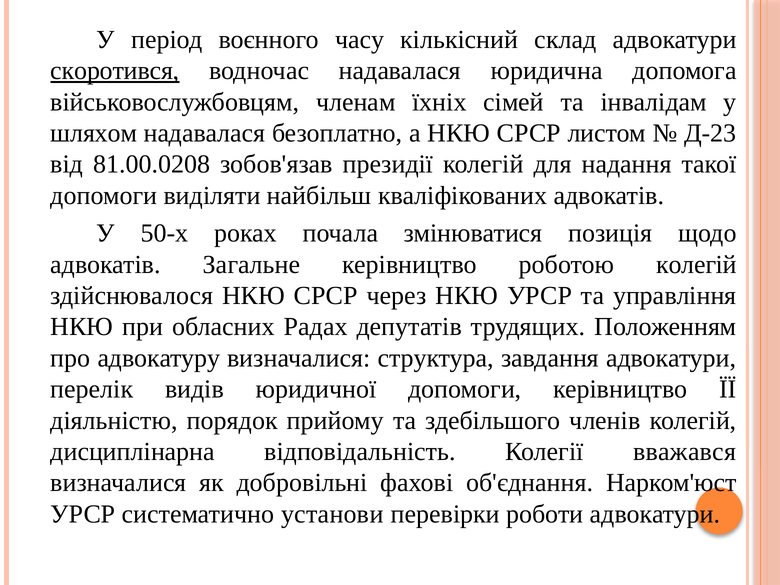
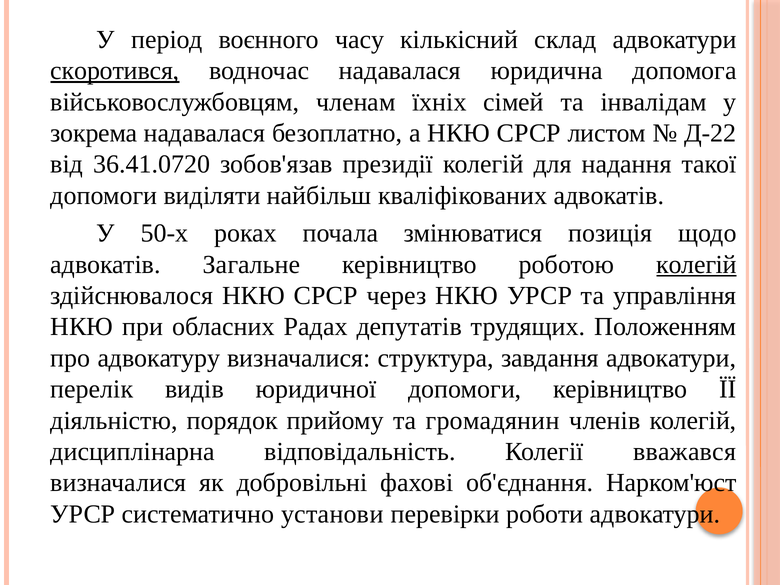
шляхом: шляхом -> зокрема
Д-23: Д-23 -> Д-22
81.00.0208: 81.00.0208 -> 36.41.0720
колегій at (697, 265) underline: none -> present
здебільшого: здебільшого -> громадянин
